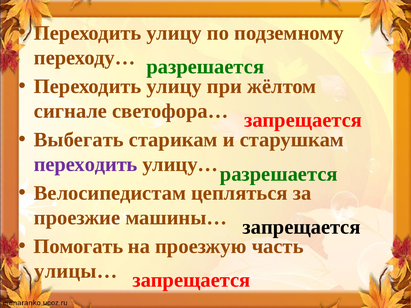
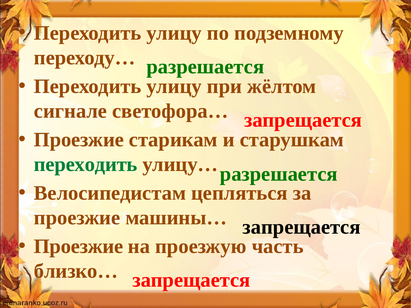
Выбегать at (79, 140): Выбегать -> Проезжие
переходить at (86, 164) colour: purple -> green
Помогать at (78, 247): Помогать -> Проезжие
улицы…: улицы… -> близко…
